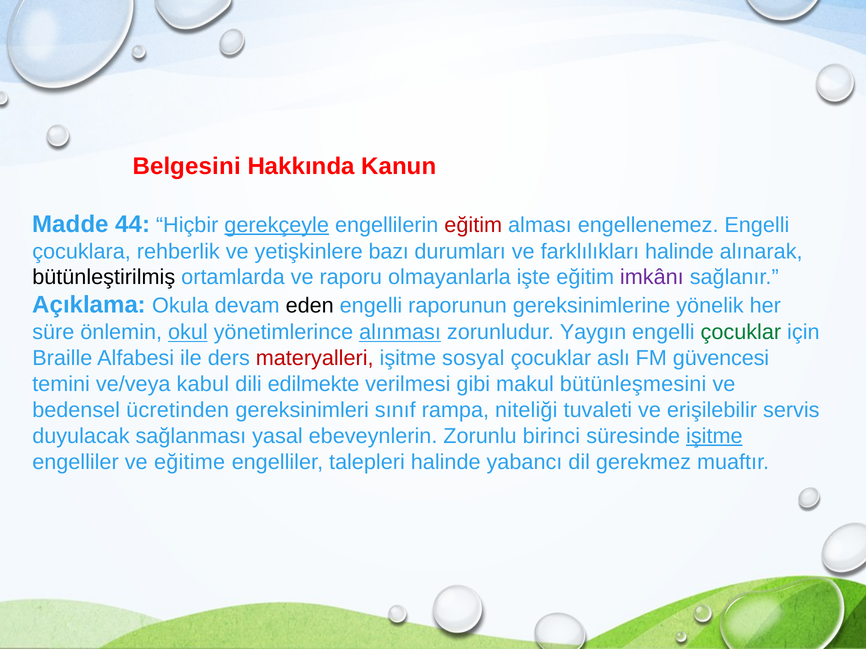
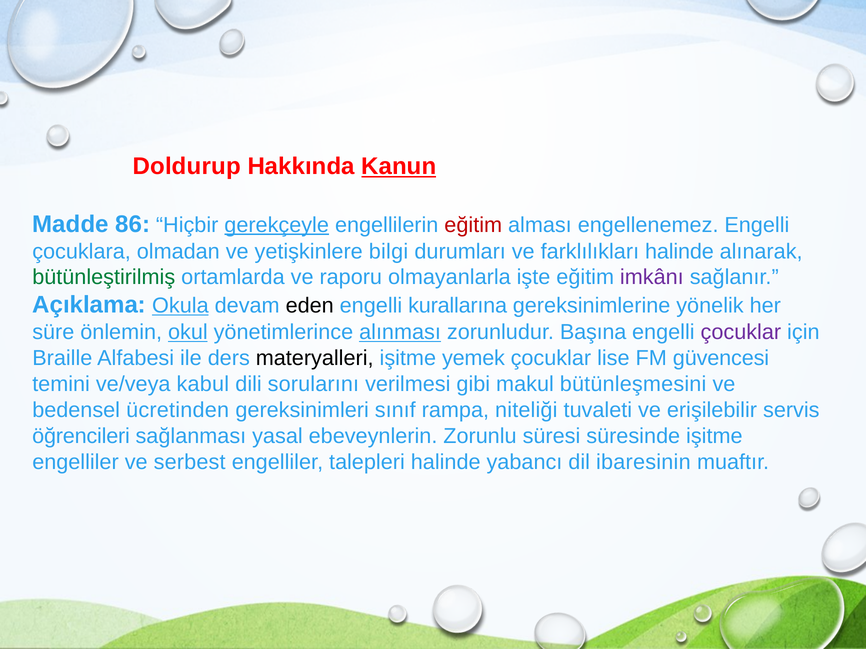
Belgesini: Belgesini -> Doldurup
Kanun underline: none -> present
44: 44 -> 86
rehberlik: rehberlik -> olmadan
bazı: bazı -> bilgi
bütünleştirilmiş colour: black -> green
Okula underline: none -> present
raporunun: raporunun -> kurallarına
Yaygın: Yaygın -> Başına
çocuklar at (741, 332) colour: green -> purple
materyalleri colour: red -> black
sosyal: sosyal -> yemek
aslı: aslı -> lise
edilmekte: edilmekte -> sorularını
duyulacak: duyulacak -> öğrencileri
birinci: birinci -> süresi
işitme at (714, 436) underline: present -> none
eğitime: eğitime -> serbest
gerekmez: gerekmez -> ibaresinin
